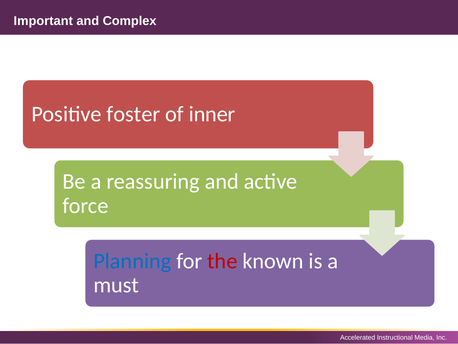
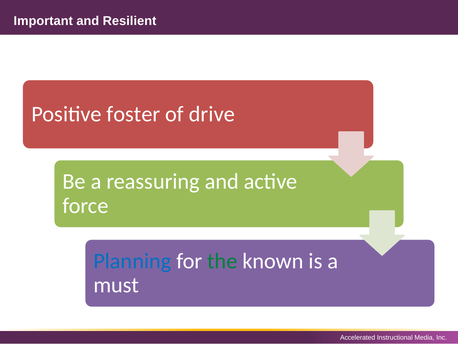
Complex: Complex -> Resilient
inner: inner -> drive
the colour: red -> green
